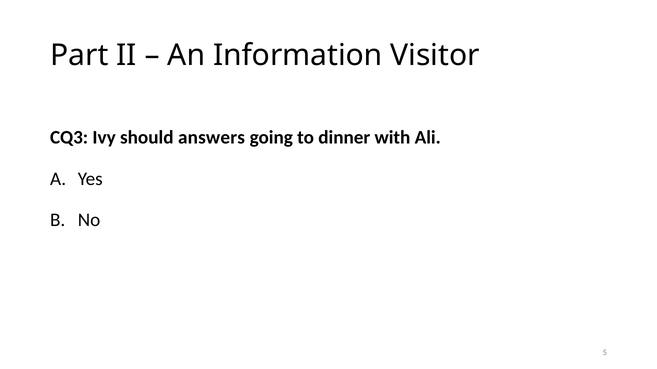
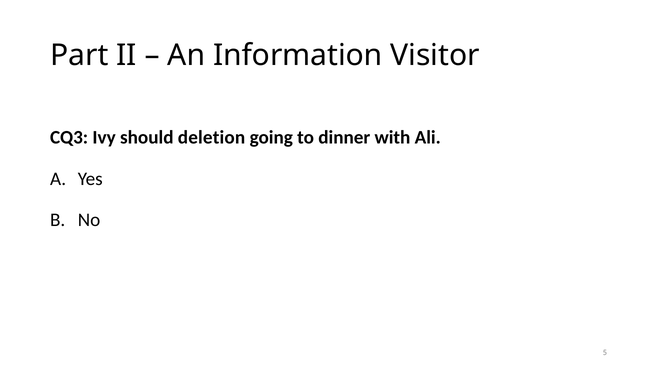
answers: answers -> deletion
